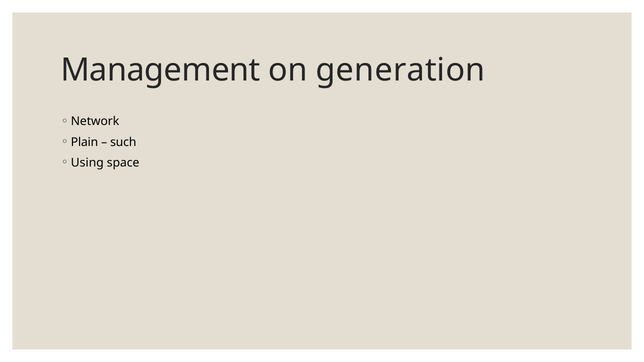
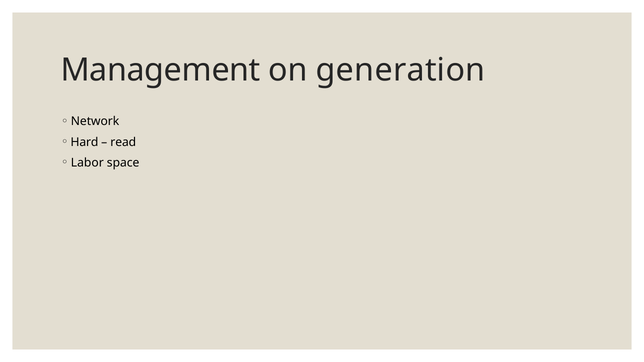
Plain: Plain -> Hard
such: such -> read
Using: Using -> Labor
